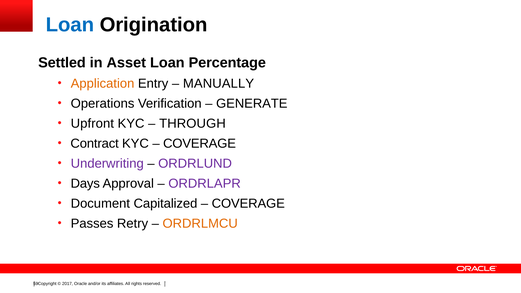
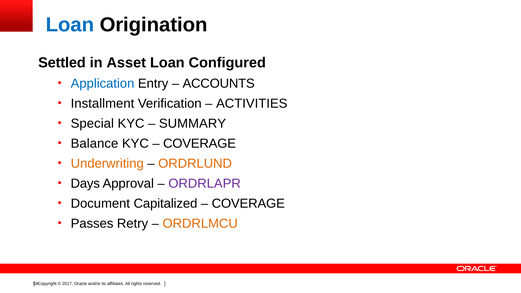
Percentage: Percentage -> Configured
Application colour: orange -> blue
MANUALLY: MANUALLY -> ACCOUNTS
Operations: Operations -> Installment
GENERATE: GENERATE -> ACTIVITIES
Upfront: Upfront -> Special
THROUGH: THROUGH -> SUMMARY
Contract: Contract -> Balance
Underwriting colour: purple -> orange
ORDRLUND colour: purple -> orange
